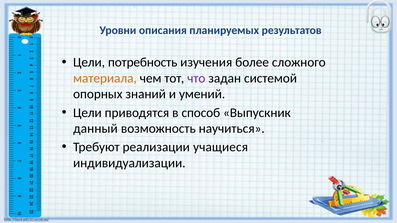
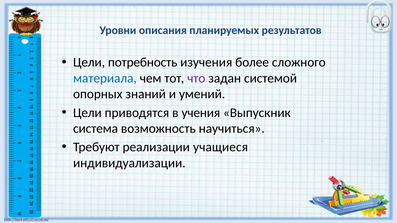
материала colour: orange -> blue
способ: способ -> учения
данный: данный -> система
